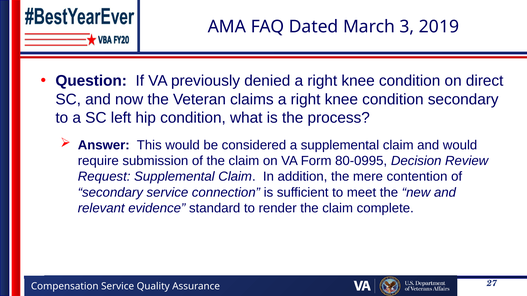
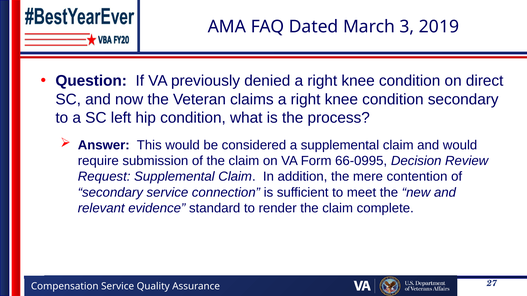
80-0995: 80-0995 -> 66-0995
